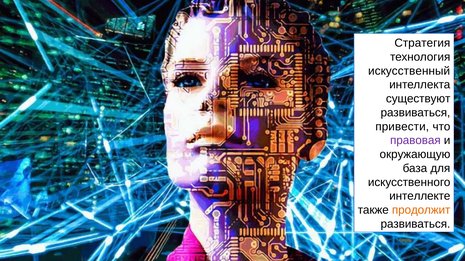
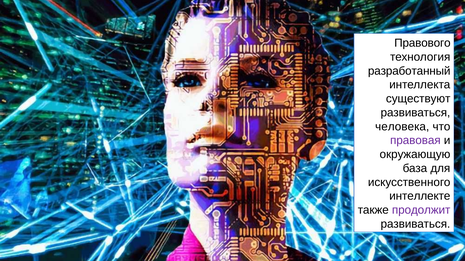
Стратегия: Стратегия -> Правового
искусственный: искусственный -> разработанный
привести: привести -> человека
продолжит colour: orange -> purple
